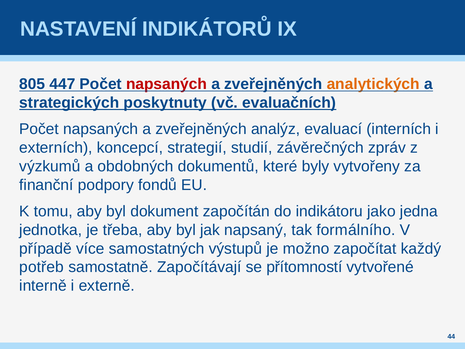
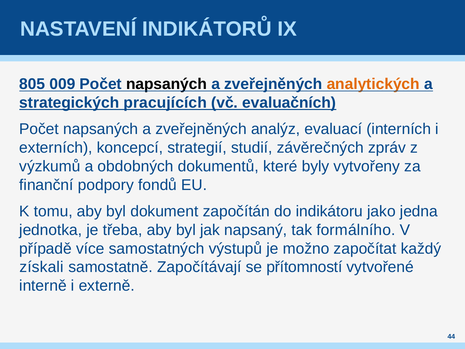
447: 447 -> 009
napsaných at (167, 84) colour: red -> black
poskytnuty: poskytnuty -> pracujících
potřeb: potřeb -> získali
